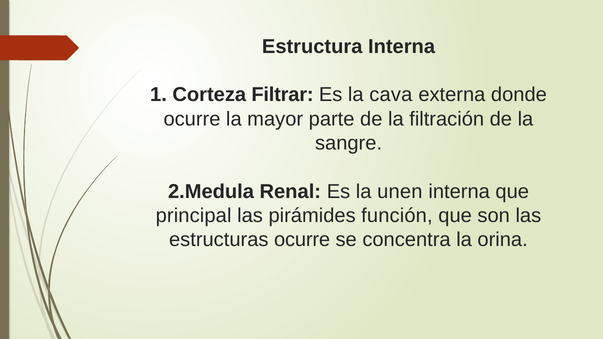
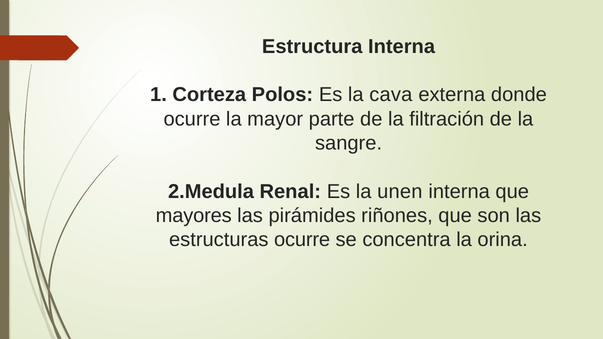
Filtrar: Filtrar -> Polos
principal: principal -> mayores
función: función -> riñones
